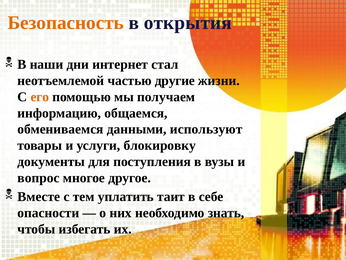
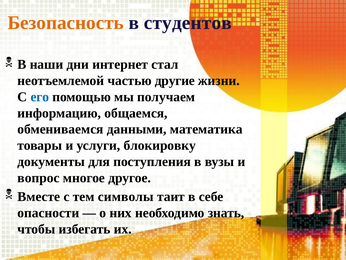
открытия: открытия -> студентов
его colour: orange -> blue
используют: используют -> математика
уплатить: уплатить -> символы
